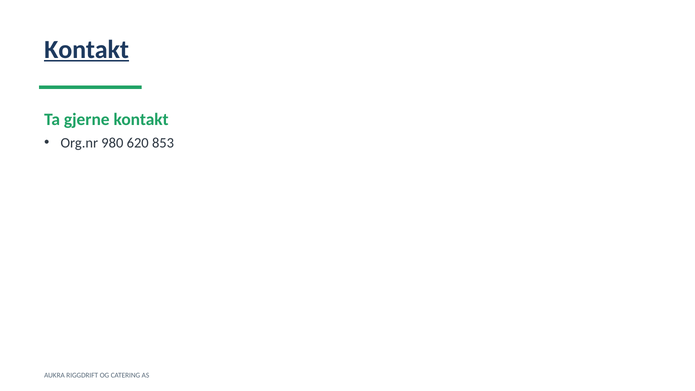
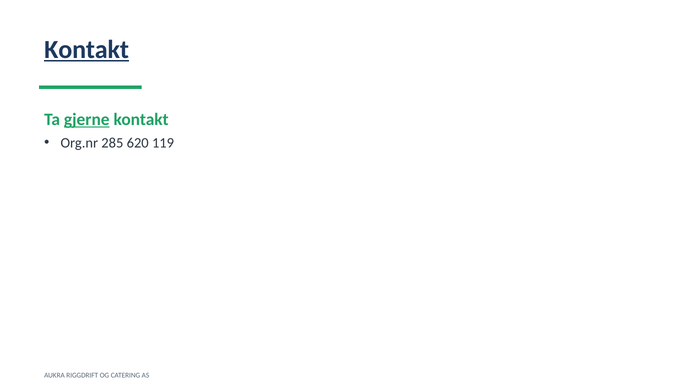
gjerne underline: none -> present
980: 980 -> 285
853: 853 -> 119
